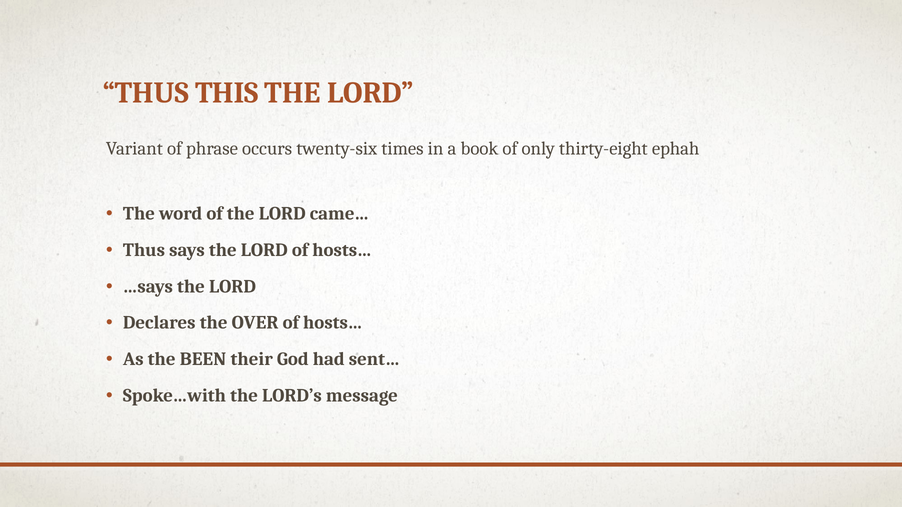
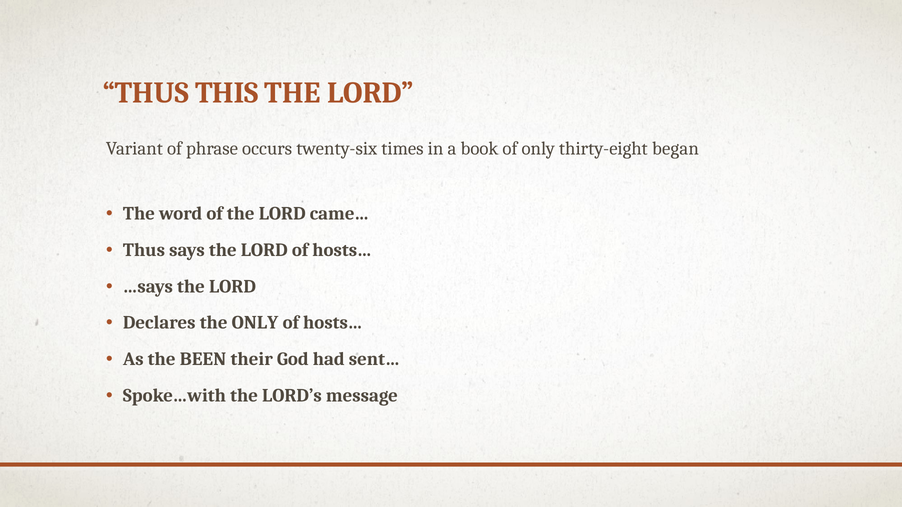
ephah: ephah -> began
the OVER: OVER -> ONLY
